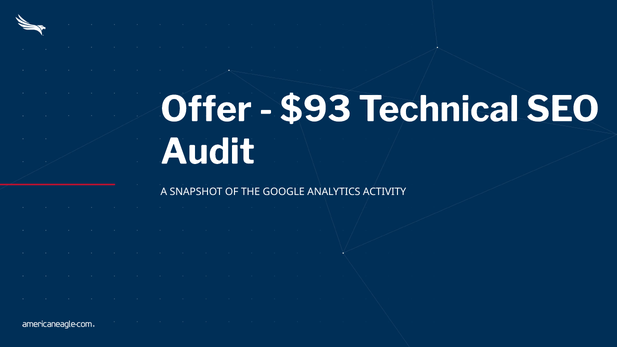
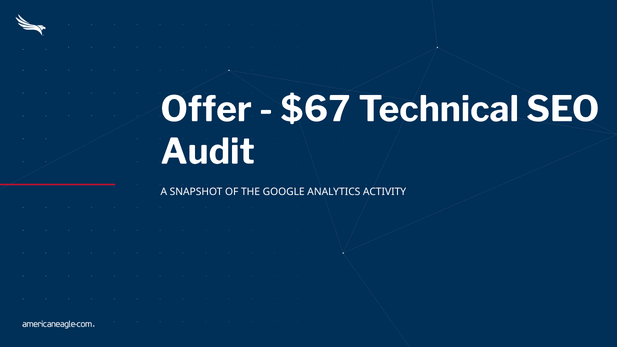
$93: $93 -> $67
